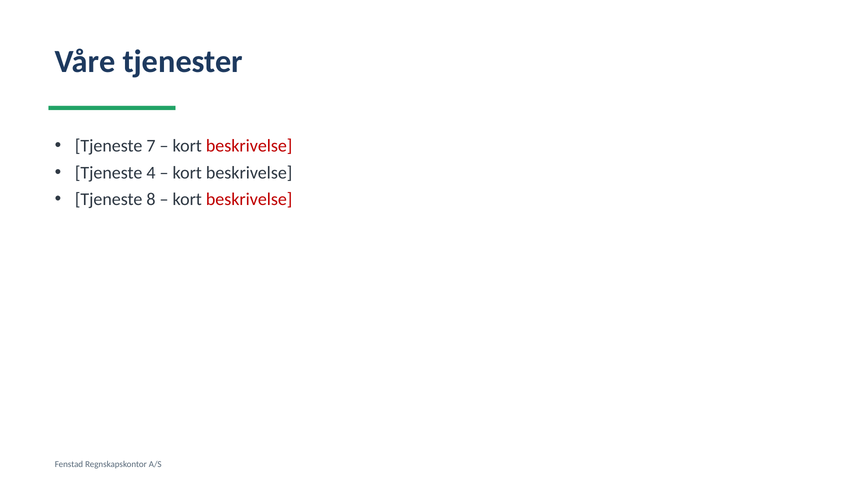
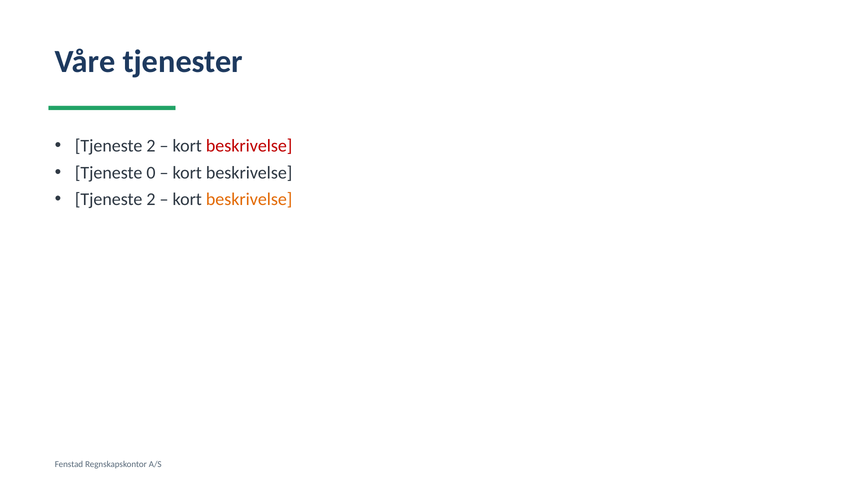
7 at (151, 146): 7 -> 2
4: 4 -> 0
8 at (151, 200): 8 -> 2
beskrivelse at (249, 200) colour: red -> orange
